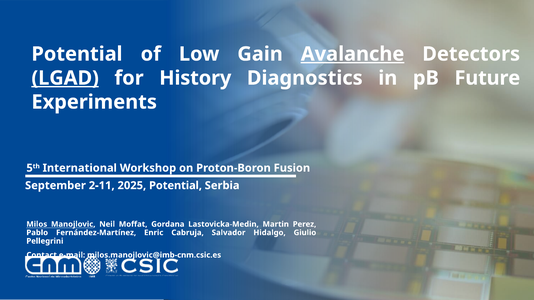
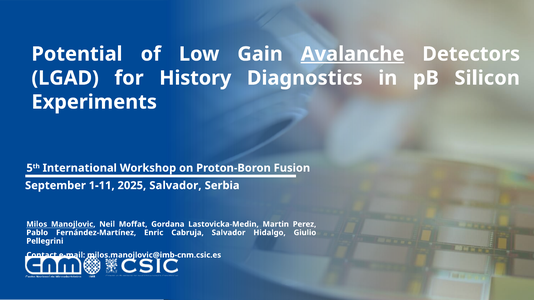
LGAD underline: present -> none
Future: Future -> Silicon
2-11: 2-11 -> 1-11
2025 Potential: Potential -> Salvador
